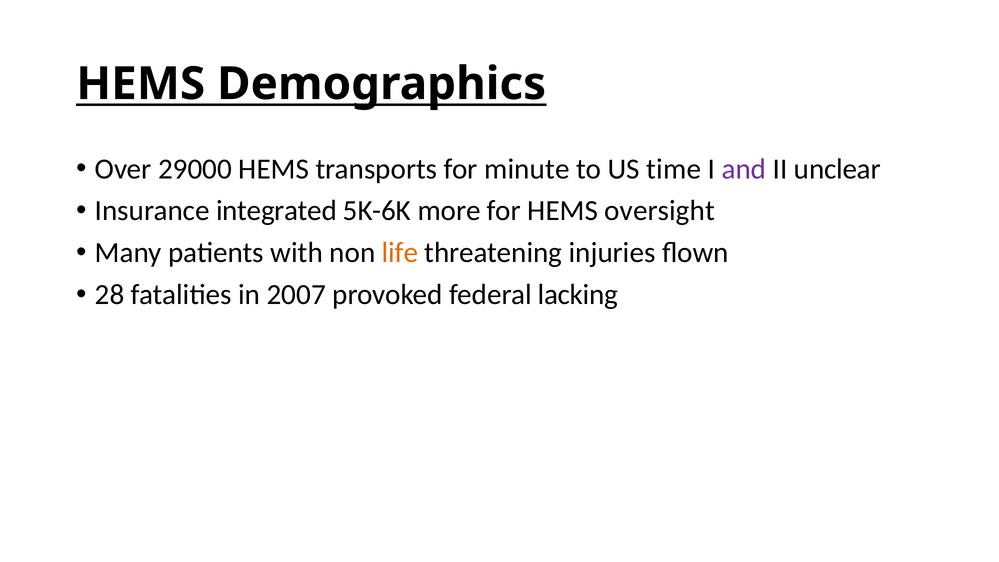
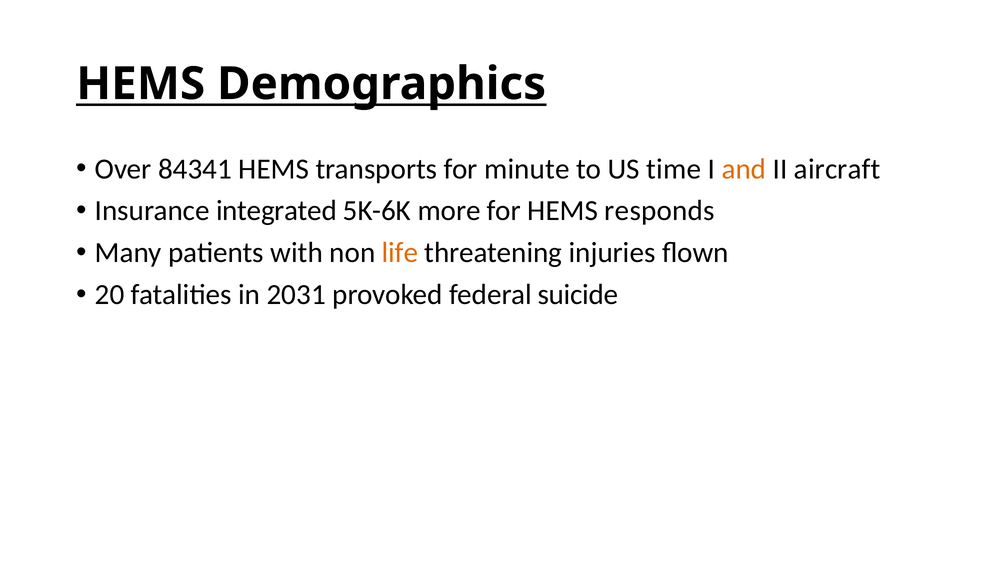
29000: 29000 -> 84341
and colour: purple -> orange
unclear: unclear -> aircraft
oversight: oversight -> responds
28: 28 -> 20
2007: 2007 -> 2031
lacking: lacking -> suicide
